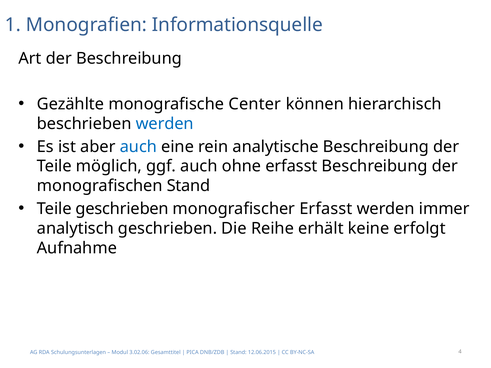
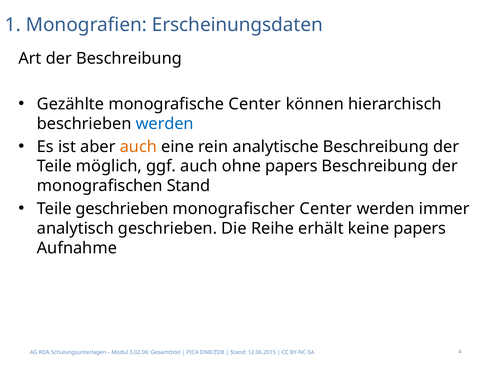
Informationsquelle: Informationsquelle -> Erscheinungsdaten
auch at (138, 147) colour: blue -> orange
ohne erfasst: erfasst -> papers
monografischer Erfasst: Erfasst -> Center
keine erfolgt: erfolgt -> papers
